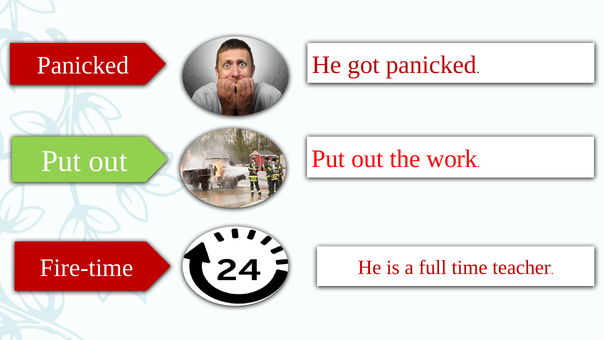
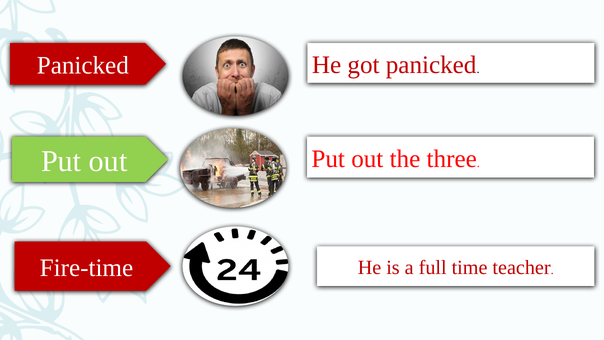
work: work -> three
